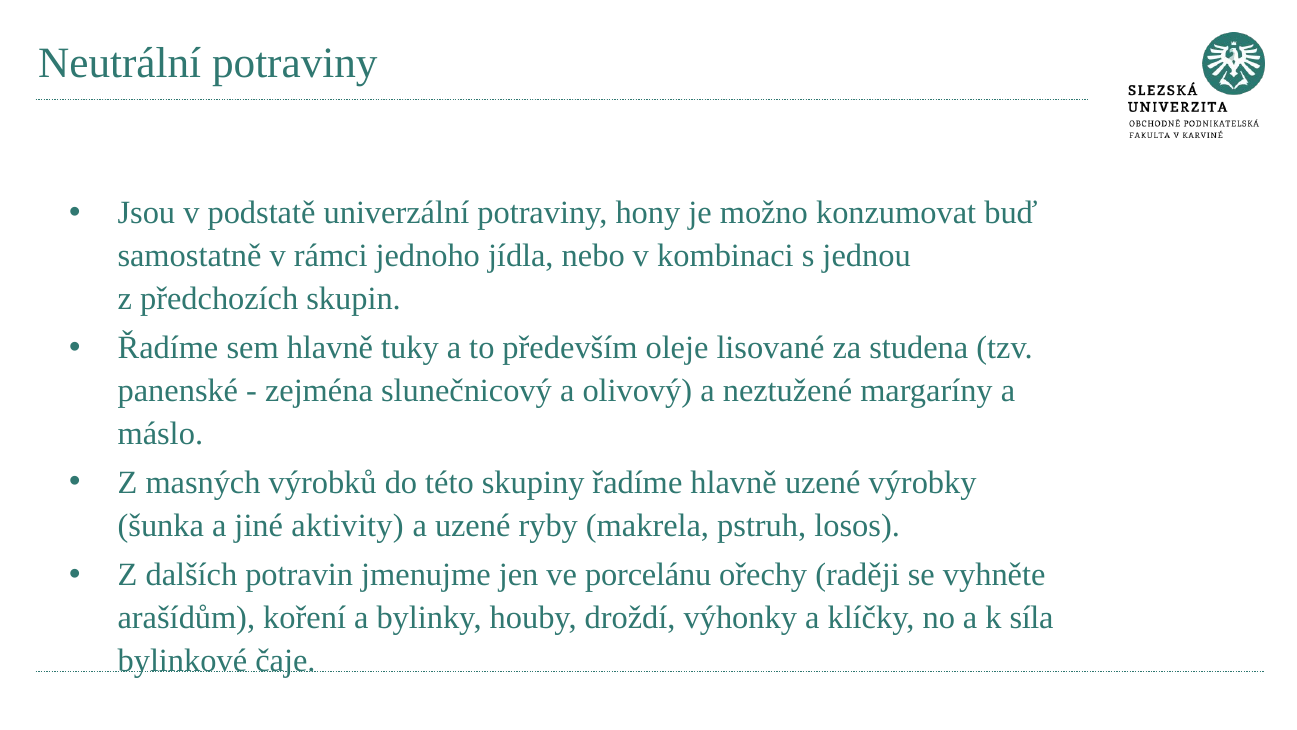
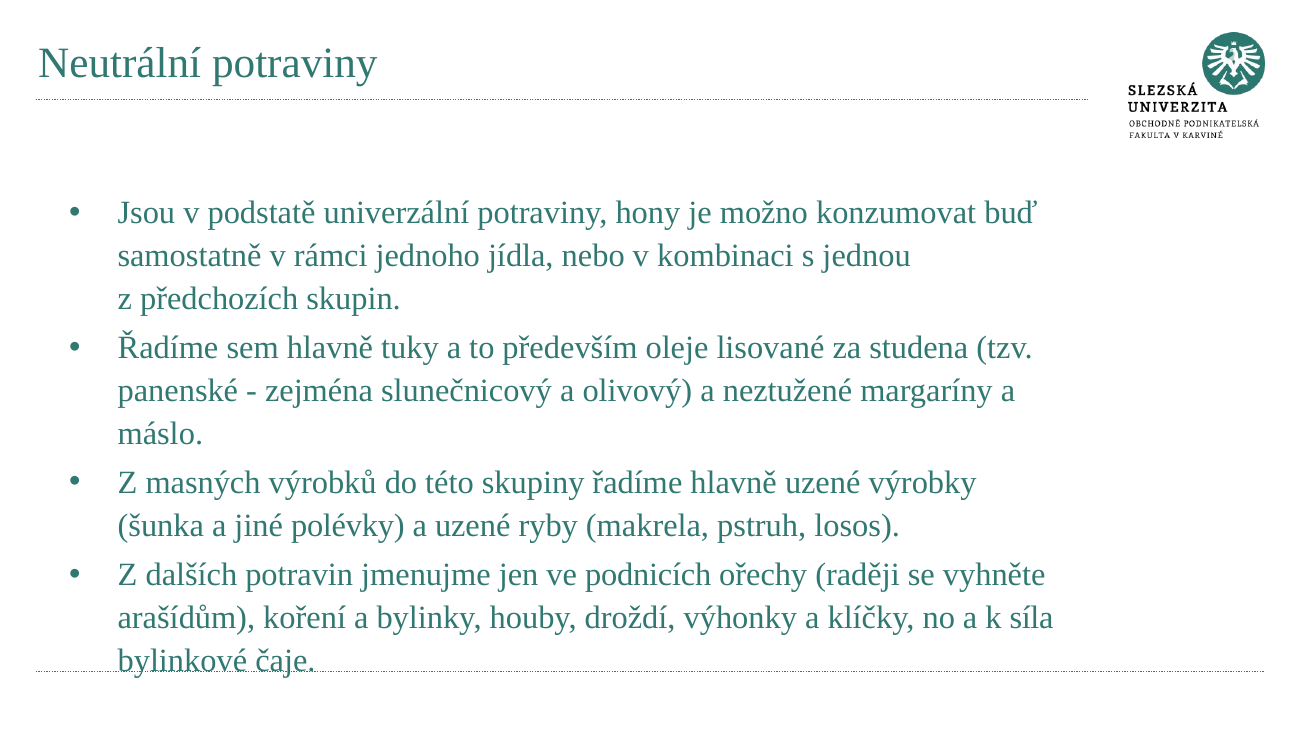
aktivity: aktivity -> polévky
porcelánu: porcelánu -> podnicích
